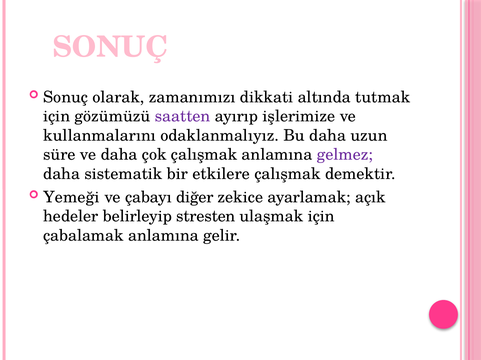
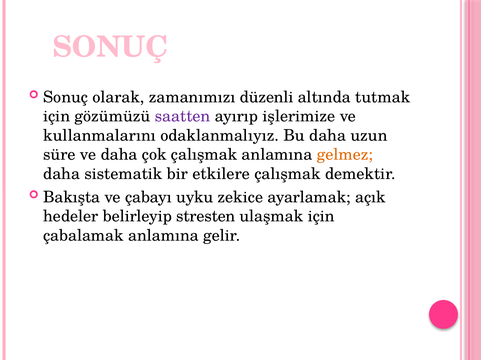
dikkati: dikkati -> düzenli
gelmez colour: purple -> orange
Yemeği: Yemeği -> Bakışta
diğer: diğer -> uyku
